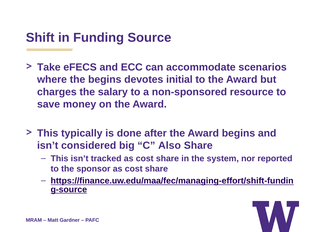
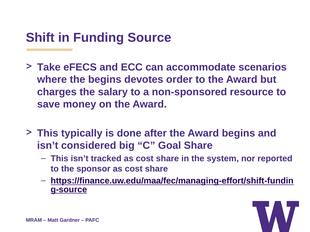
initial: initial -> order
Also: Also -> Goal
